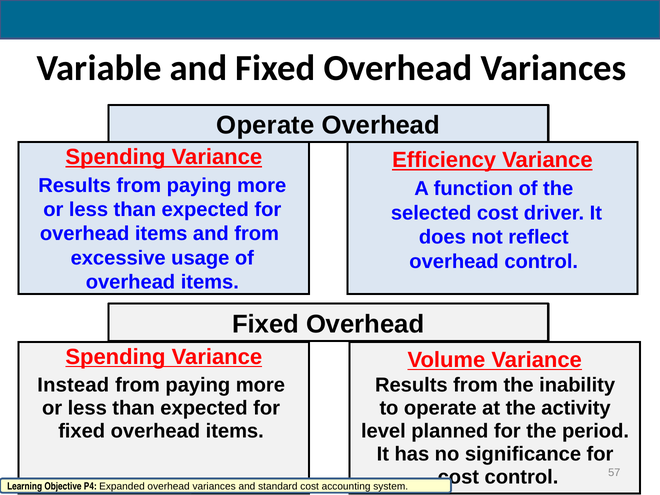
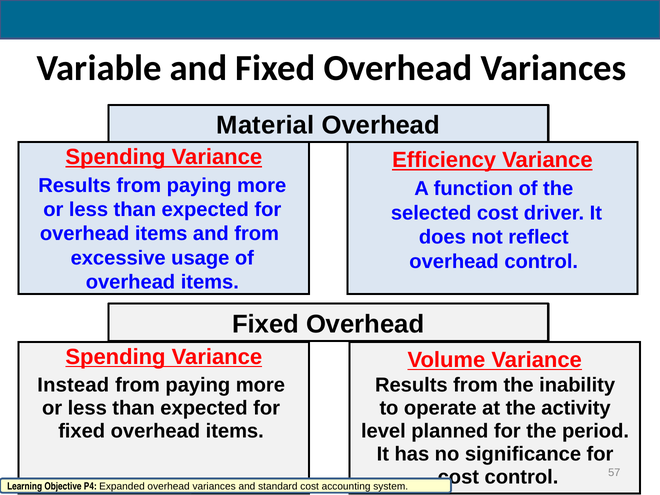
Operate at (265, 125): Operate -> Material
